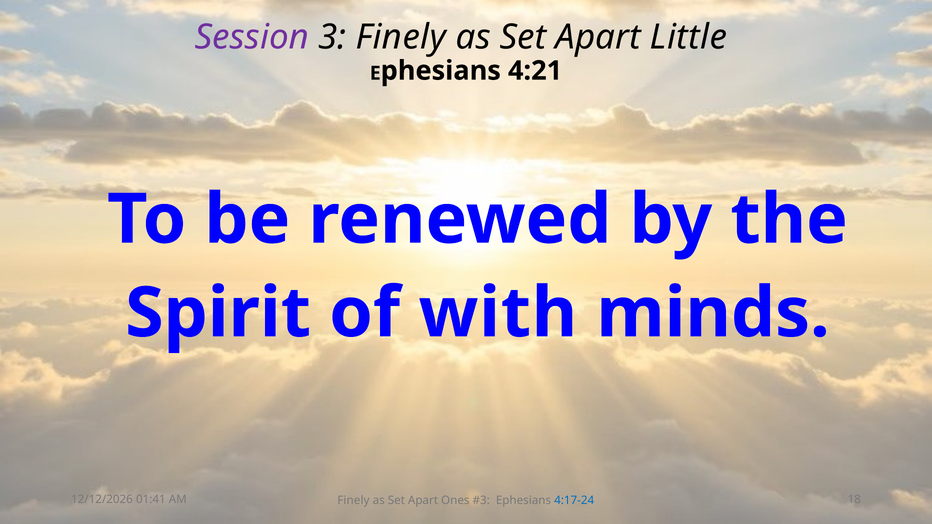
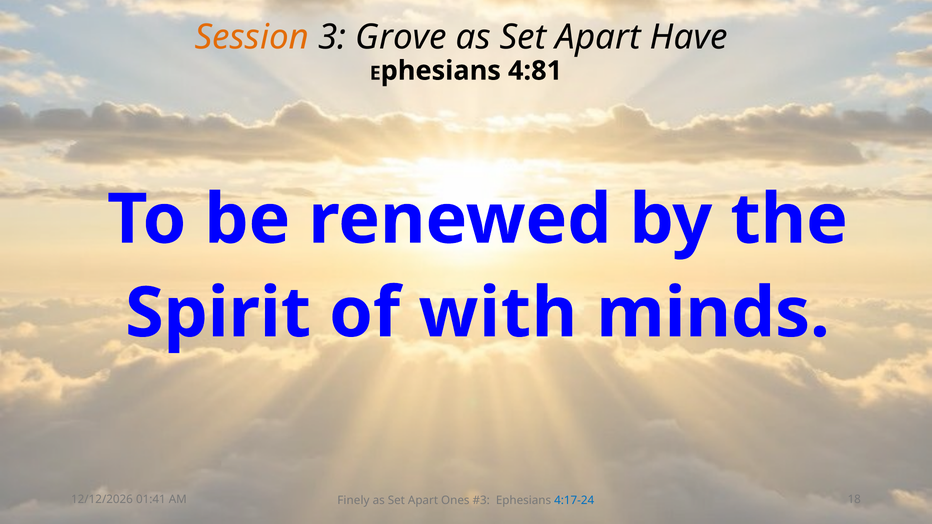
Session colour: purple -> orange
3 Finely: Finely -> Grove
Little: Little -> Have
4:21: 4:21 -> 4:81
